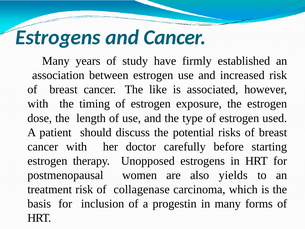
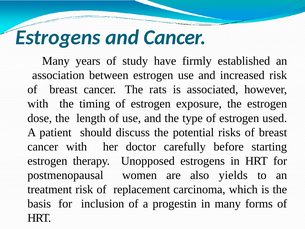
like: like -> rats
collagenase: collagenase -> replacement
